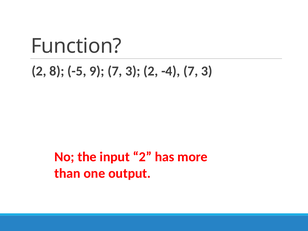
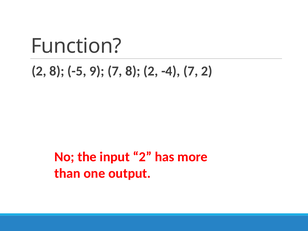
9 7 3: 3 -> 8
-4 7 3: 3 -> 2
